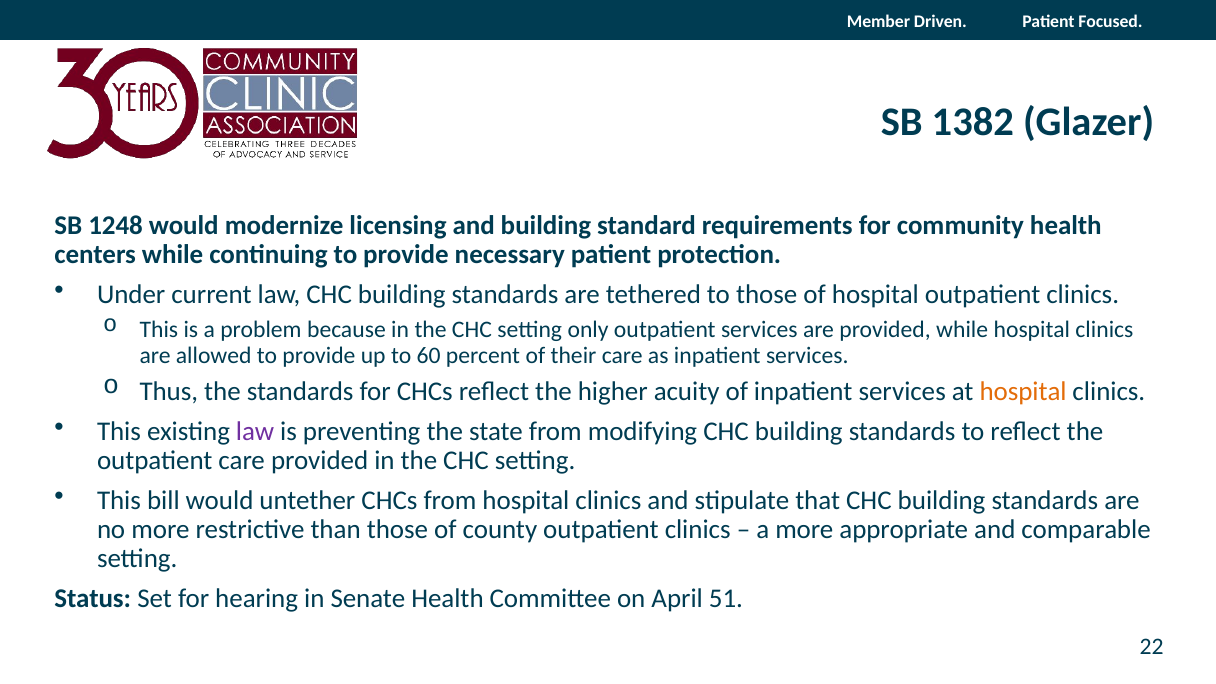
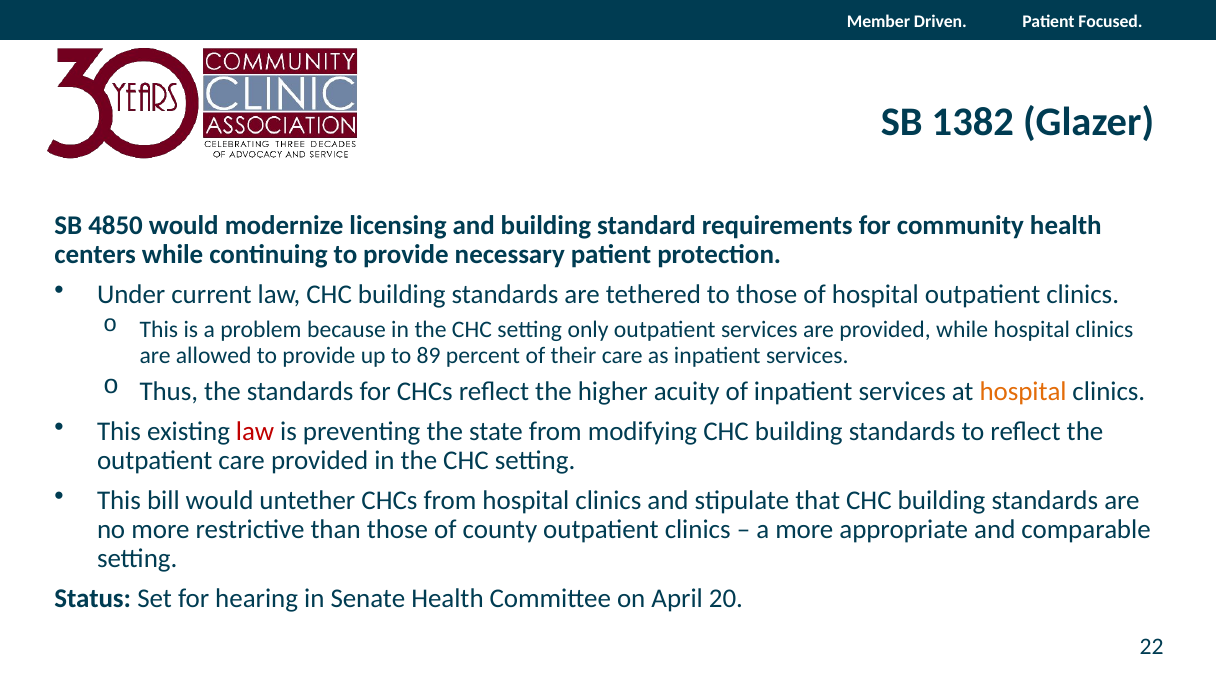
1248: 1248 -> 4850
60: 60 -> 89
law at (255, 431) colour: purple -> red
51: 51 -> 20
